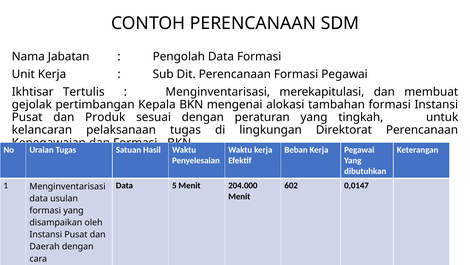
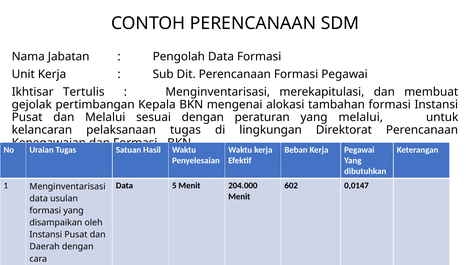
dan Produk: Produk -> Melalui
yang tingkah: tingkah -> melalui
